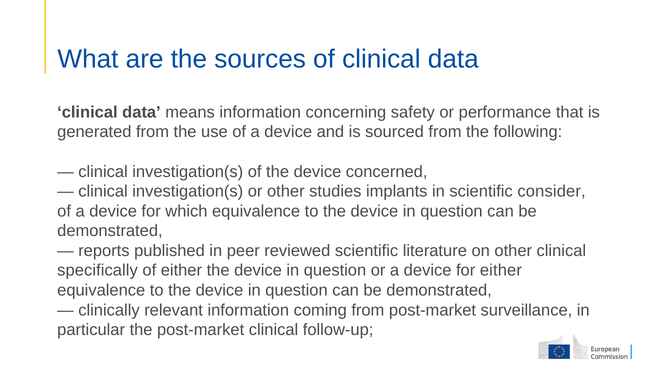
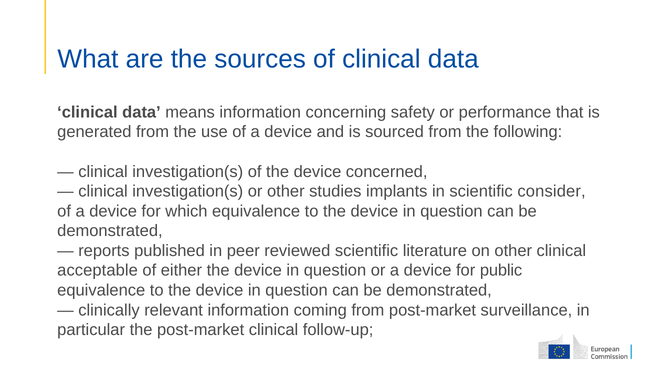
specifically: specifically -> acceptable
for either: either -> public
